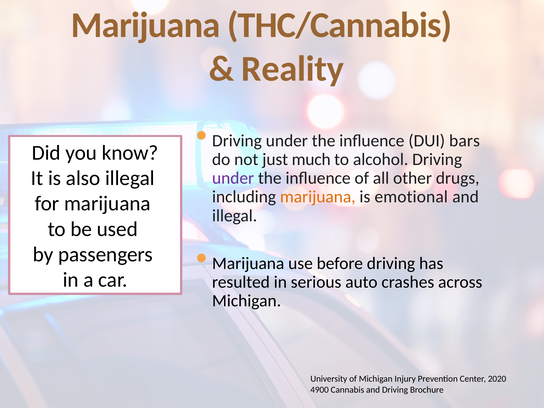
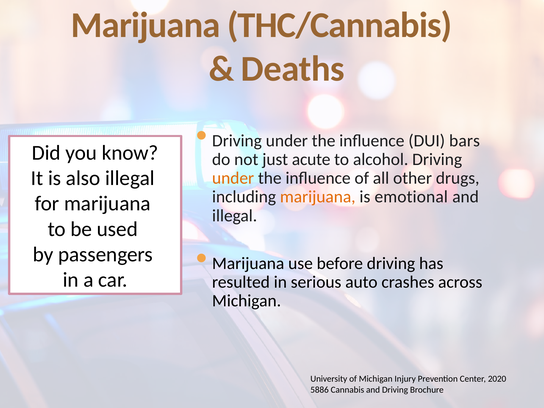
Reality: Reality -> Deaths
much: much -> acute
under at (233, 178) colour: purple -> orange
4900: 4900 -> 5886
